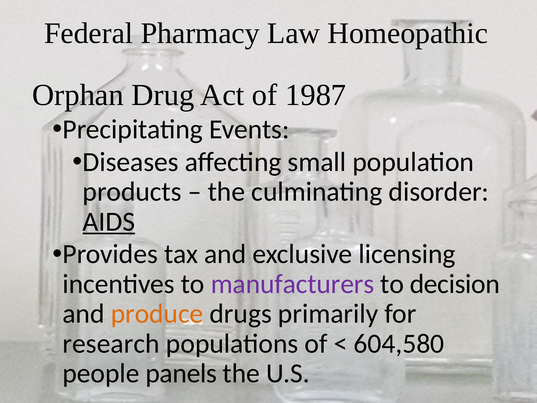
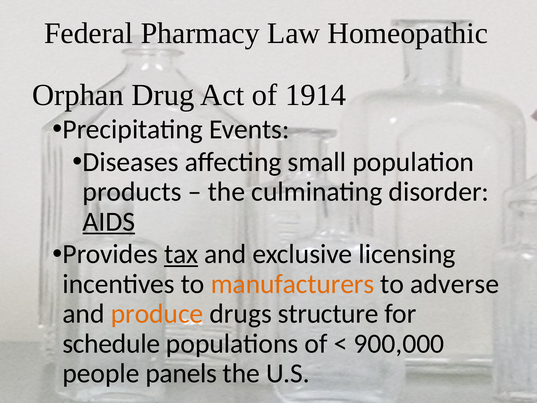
1987: 1987 -> 1914
tax underline: none -> present
manufacturers colour: purple -> orange
decision: decision -> adverse
primarily: primarily -> structure
research: research -> schedule
604,580: 604,580 -> 900,000
